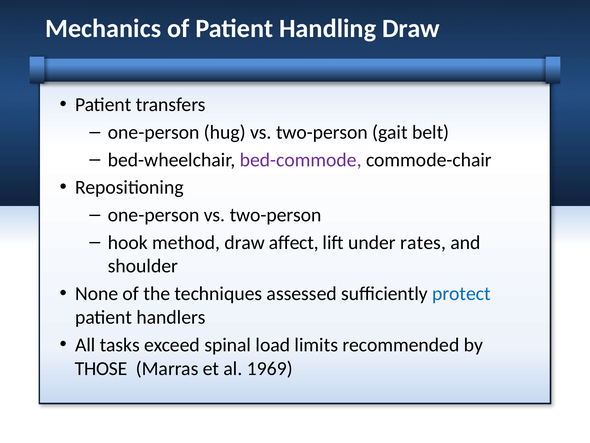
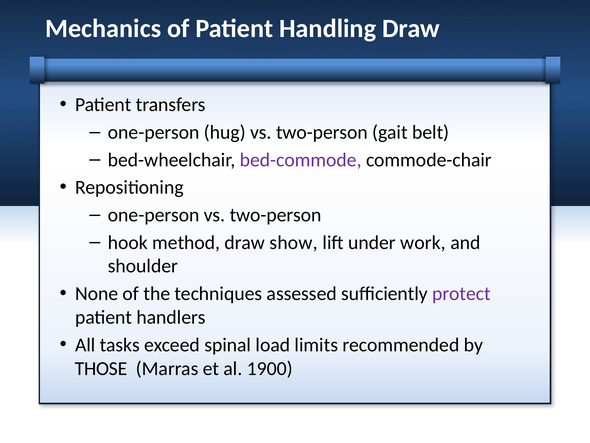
affect: affect -> show
rates: rates -> work
protect colour: blue -> purple
1969: 1969 -> 1900
